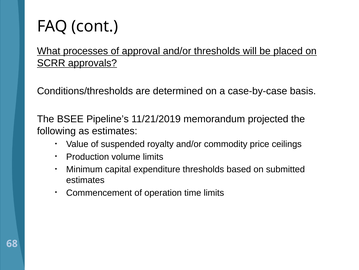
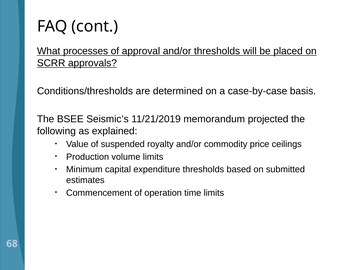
Pipeline’s: Pipeline’s -> Seismic’s
as estimates: estimates -> explained
